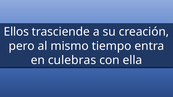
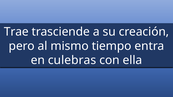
Ellos: Ellos -> Trae
